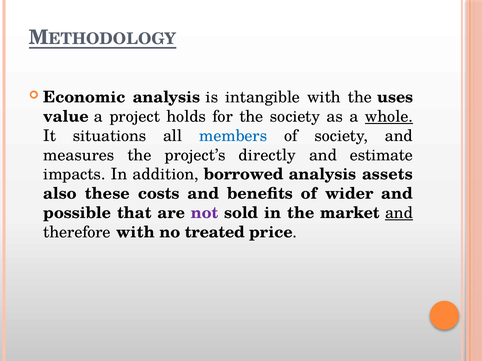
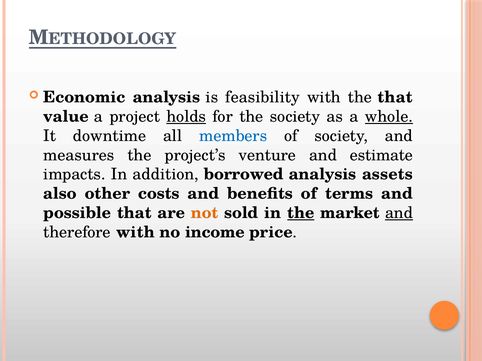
intangible: intangible -> feasibility
the uses: uses -> that
holds underline: none -> present
situations: situations -> downtime
directly: directly -> venture
these: these -> other
wider: wider -> terms
not colour: purple -> orange
the at (301, 213) underline: none -> present
treated: treated -> income
